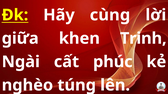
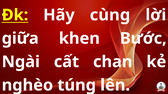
Trinh: Trinh -> Bước
phúc: phúc -> chan
